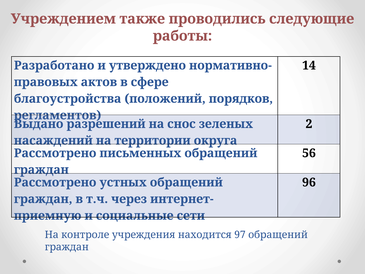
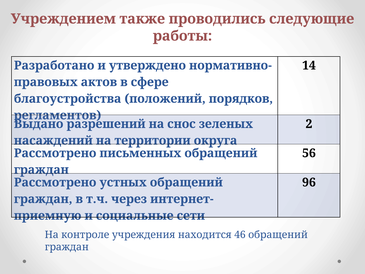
97: 97 -> 46
